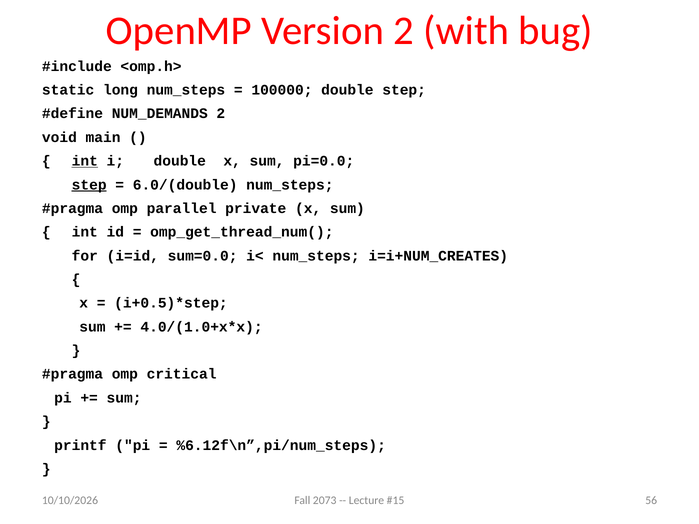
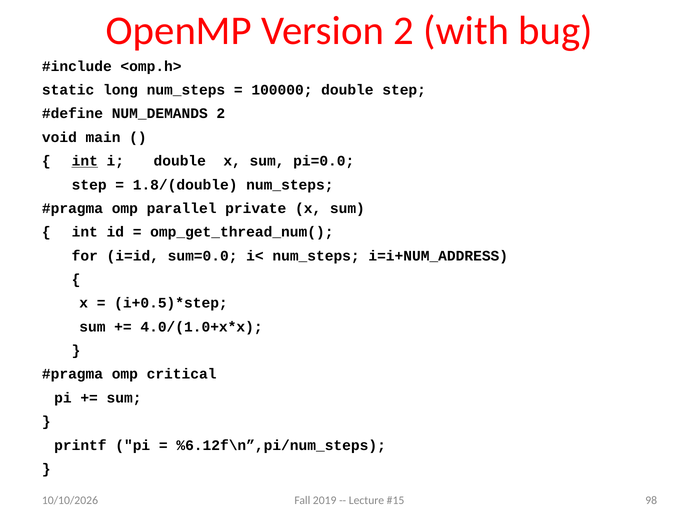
step at (89, 185) underline: present -> none
6.0/(double: 6.0/(double -> 1.8/(double
i=i+NUM_CREATES: i=i+NUM_CREATES -> i=i+NUM_ADDRESS
2073: 2073 -> 2019
56: 56 -> 98
